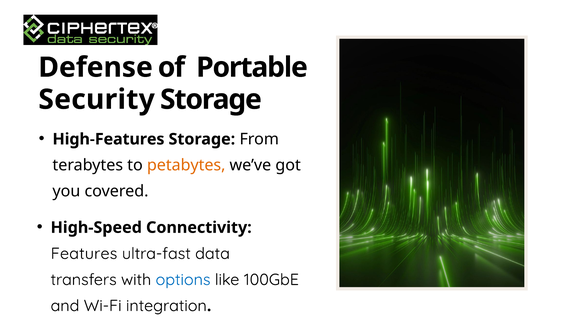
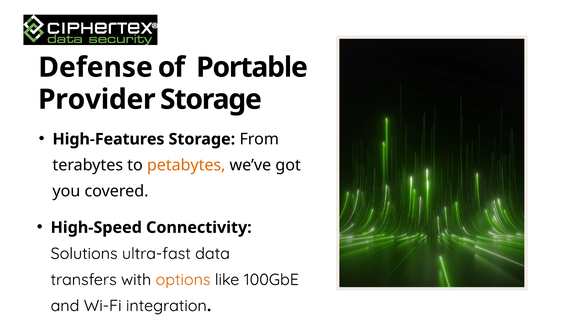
Security: Security -> Provider
Features: Features -> Solutions
options colour: blue -> orange
